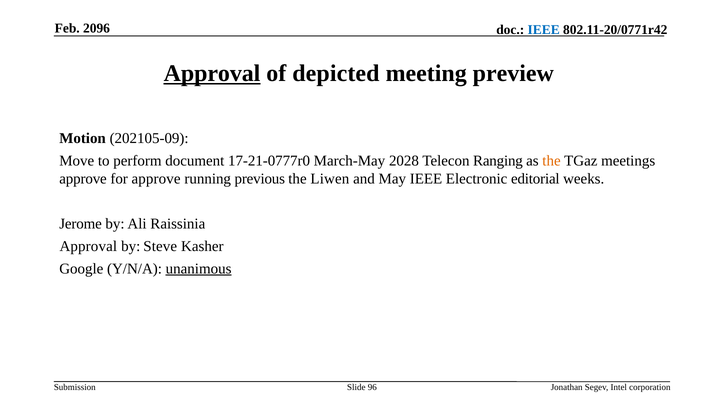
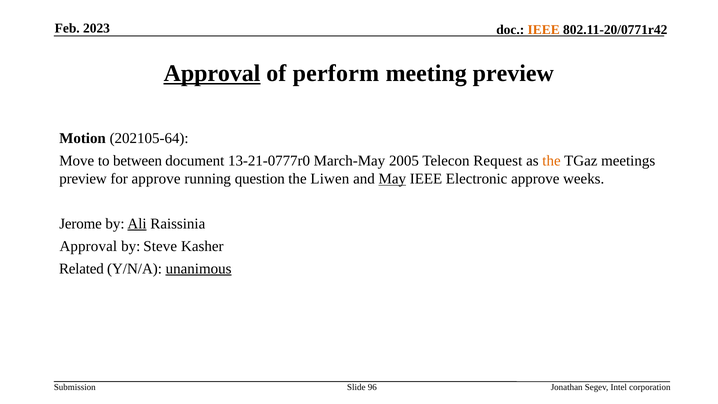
2096: 2096 -> 2023
IEEE at (544, 30) colour: blue -> orange
depicted: depicted -> perform
202105-09: 202105-09 -> 202105-64
perform: perform -> between
17-21-0777r0: 17-21-0777r0 -> 13-21-0777r0
2028: 2028 -> 2005
Ranging: Ranging -> Request
approve at (83, 179): approve -> preview
previous: previous -> question
May underline: none -> present
Electronic editorial: editorial -> approve
Ali underline: none -> present
Google: Google -> Related
